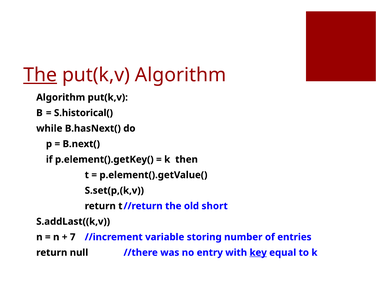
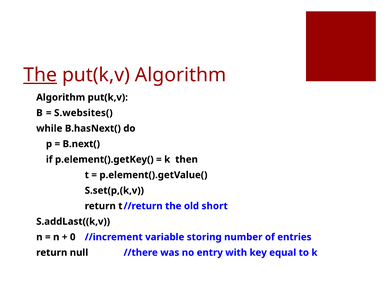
S.historical(: S.historical( -> S.websites(
7: 7 -> 0
key underline: present -> none
